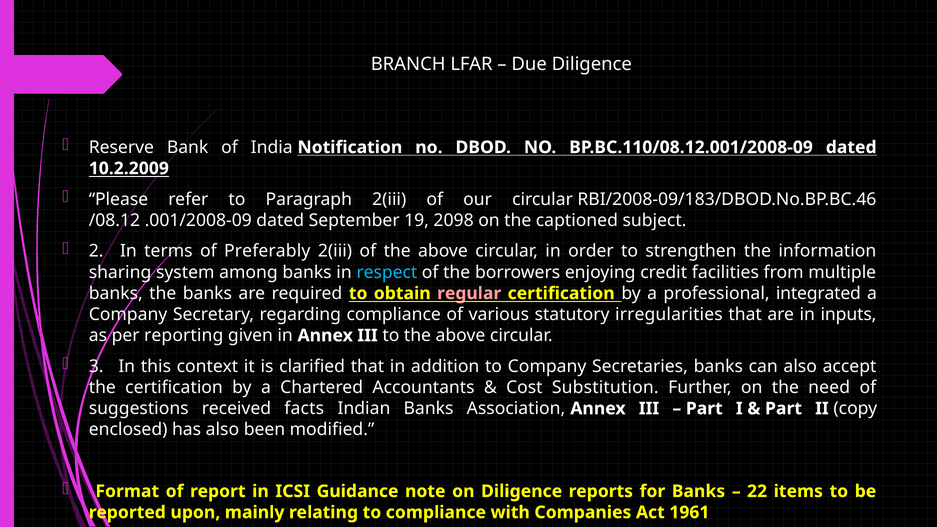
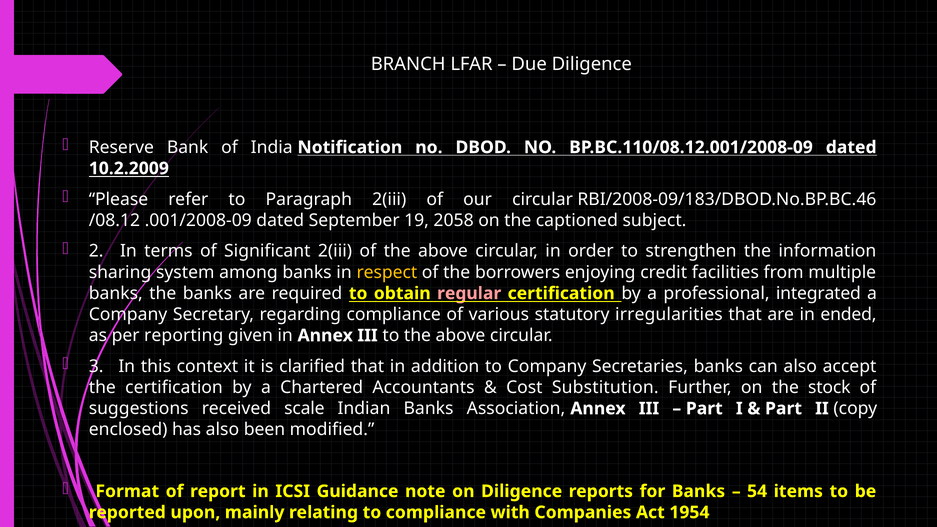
2098: 2098 -> 2058
Preferably: Preferably -> Significant
respect colour: light blue -> yellow
inputs: inputs -> ended
need: need -> stock
facts: facts -> scale
22: 22 -> 54
1961: 1961 -> 1954
